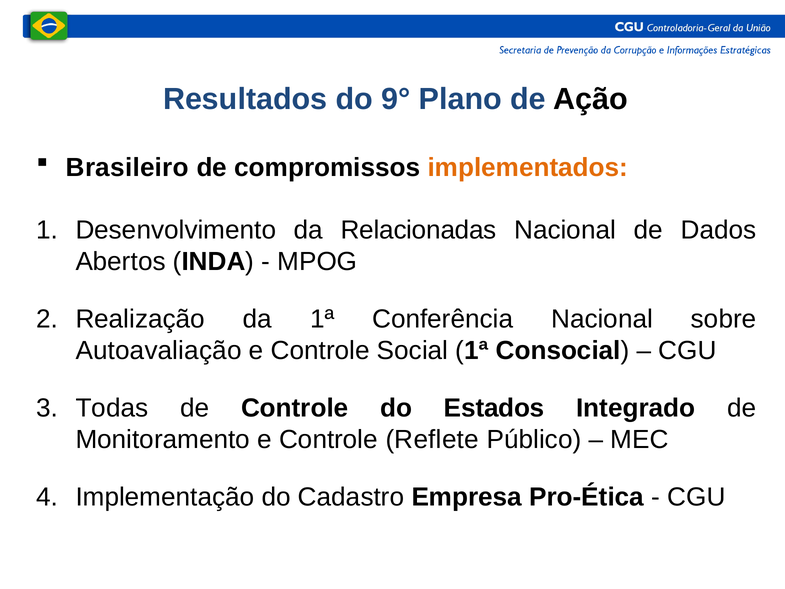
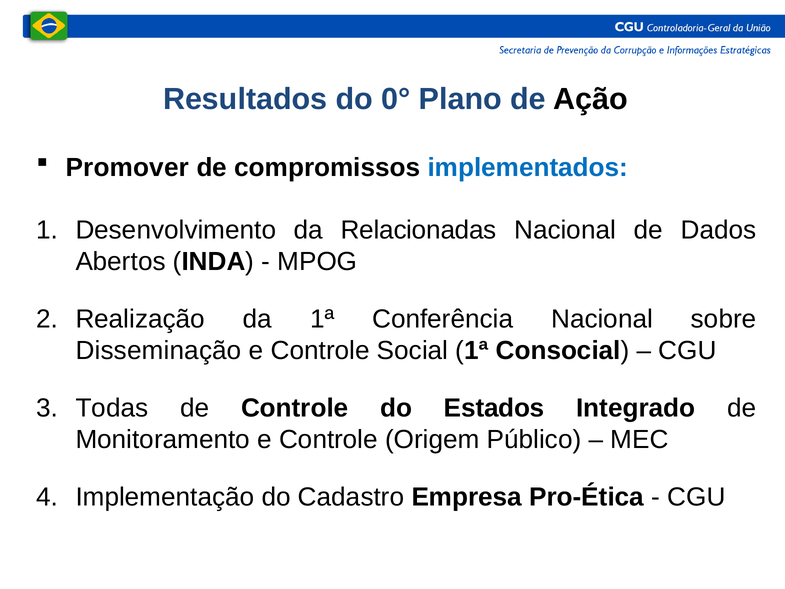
9°: 9° -> 0°
Brasileiro: Brasileiro -> Promover
implementados colour: orange -> blue
Autoavaliação: Autoavaliação -> Disseminação
Reflete: Reflete -> Origem
